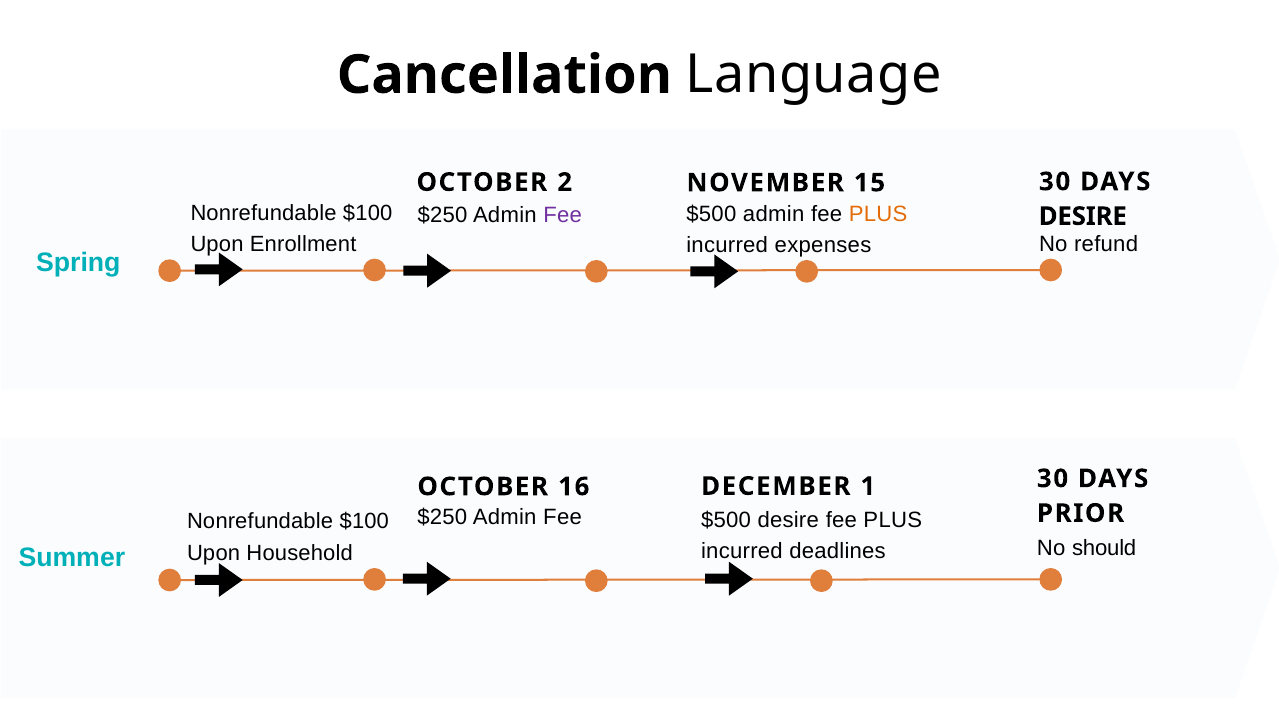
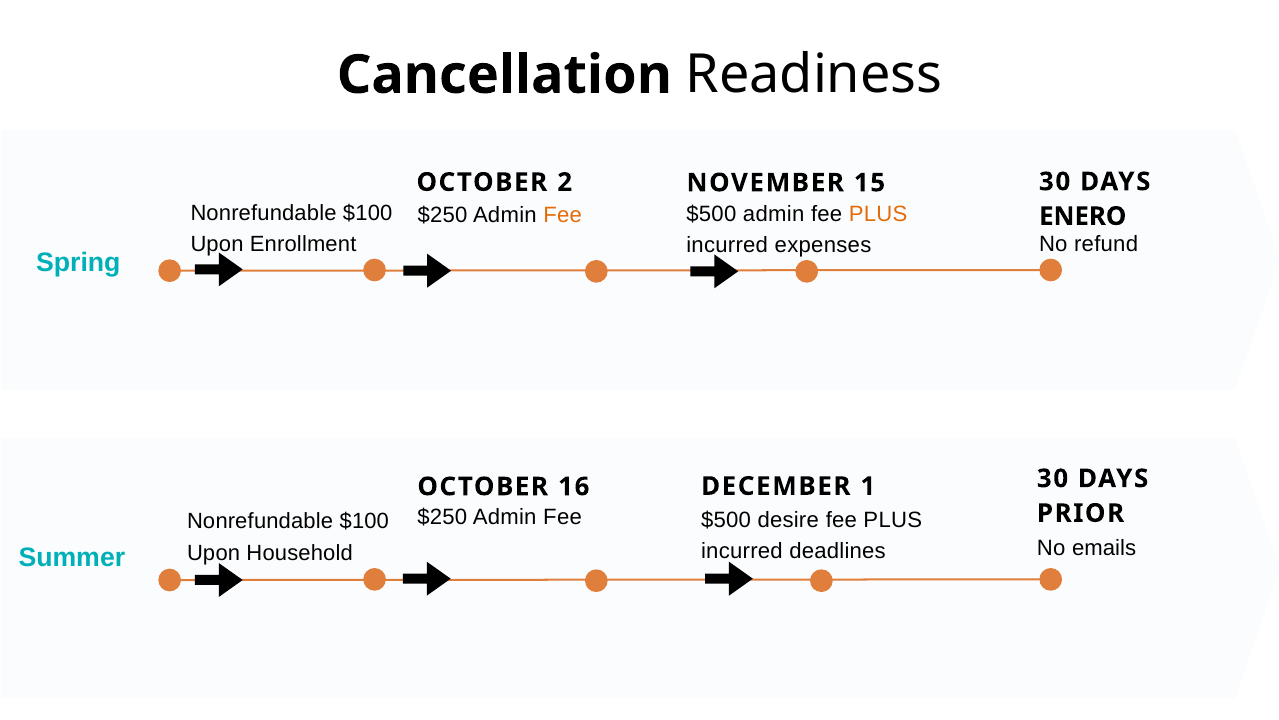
Language: Language -> Readiness
Fee at (563, 215) colour: purple -> orange
DESIRE at (1083, 216): DESIRE -> ENERO
should: should -> emails
